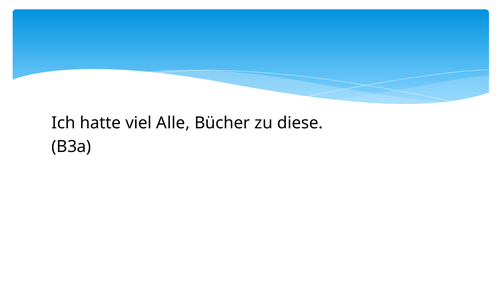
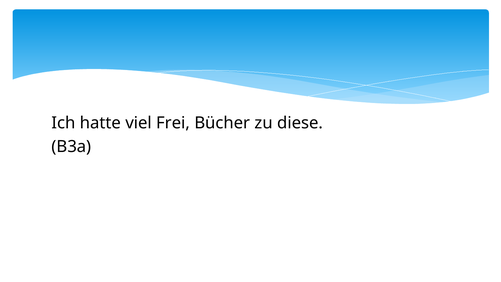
Alle: Alle -> Frei
